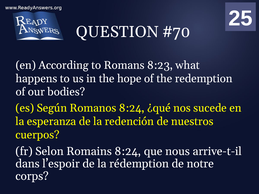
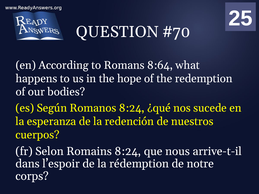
8:23: 8:23 -> 8:64
